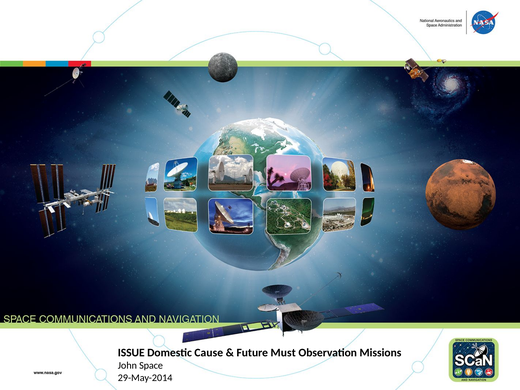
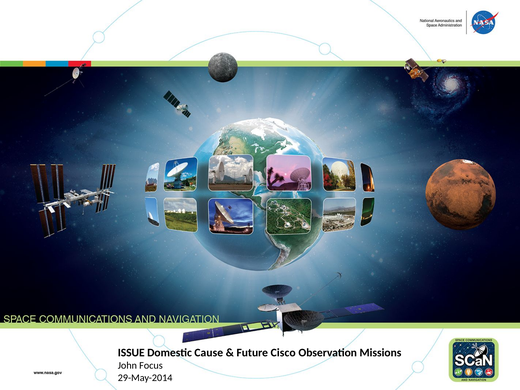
Must: Must -> Cisco
Space: Space -> Focus
